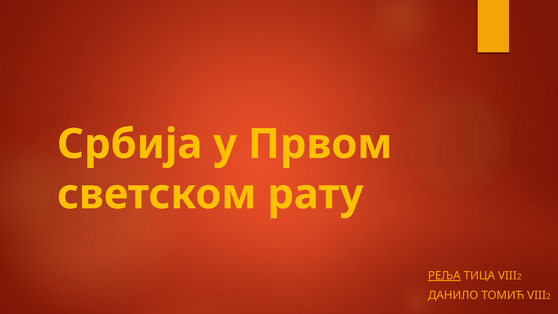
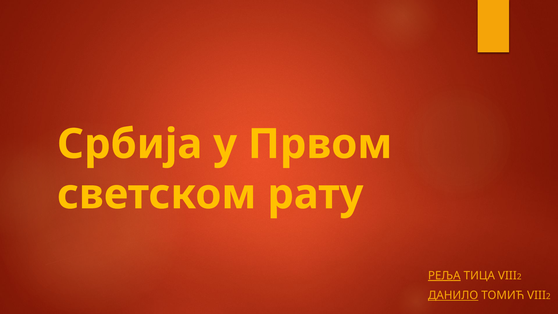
ДАНИЛО underline: none -> present
